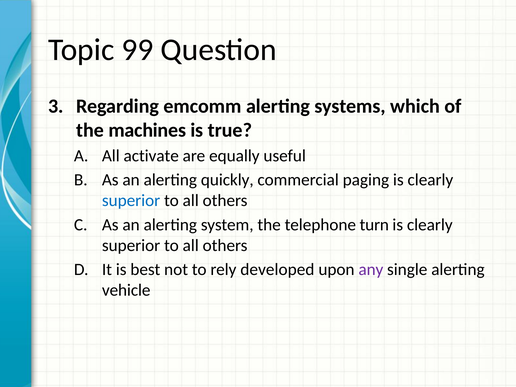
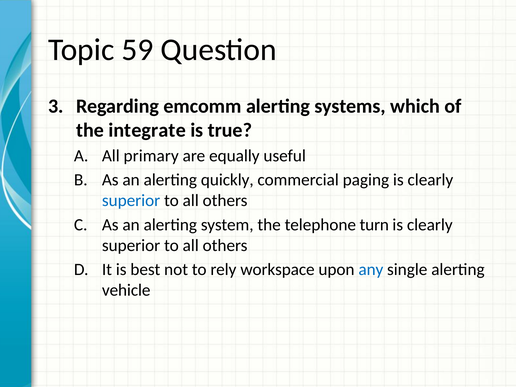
99: 99 -> 59
machines: machines -> integrate
activate: activate -> primary
developed: developed -> workspace
any colour: purple -> blue
